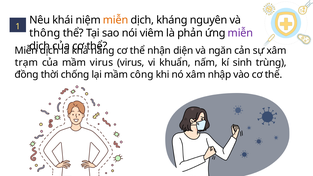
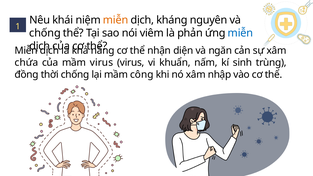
thông at (45, 33): thông -> chống
miễn at (240, 33) colour: purple -> blue
trạm: trạm -> chứa
